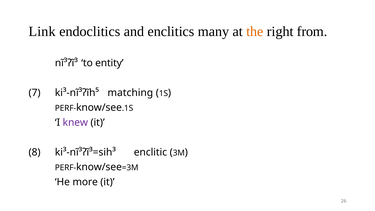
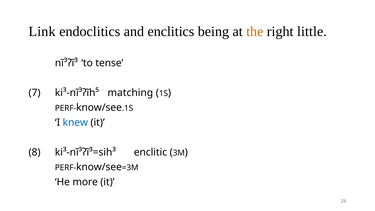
many: many -> being
from: from -> little
entity: entity -> tense
knew colour: purple -> blue
